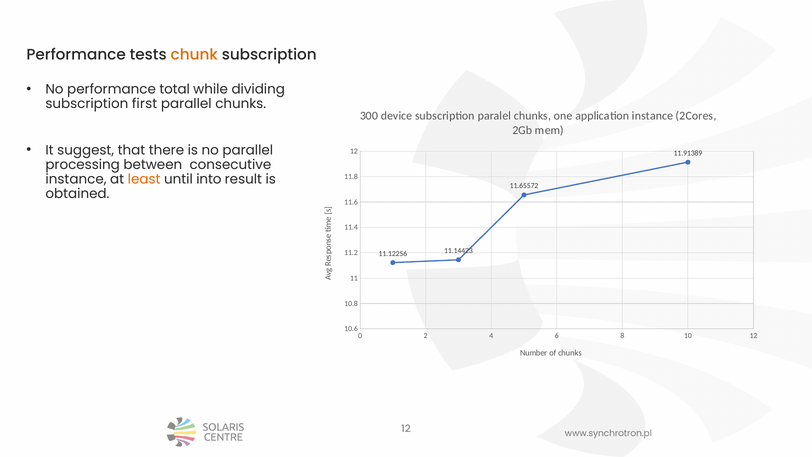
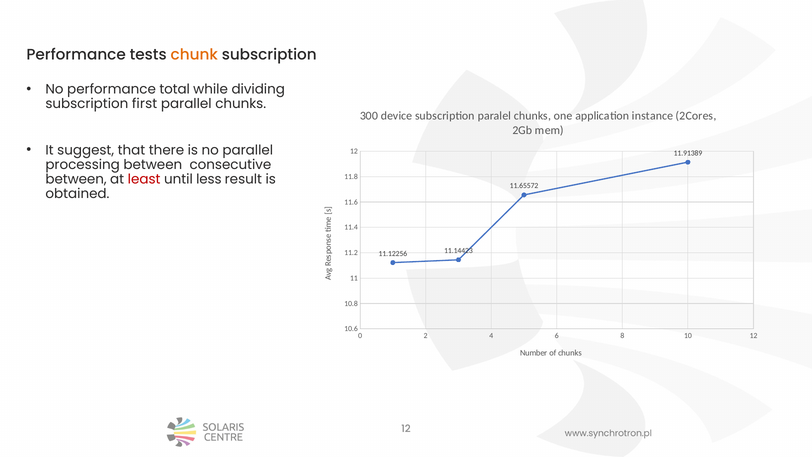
instance at (76, 179): instance -> between
least colour: orange -> red
into: into -> less
